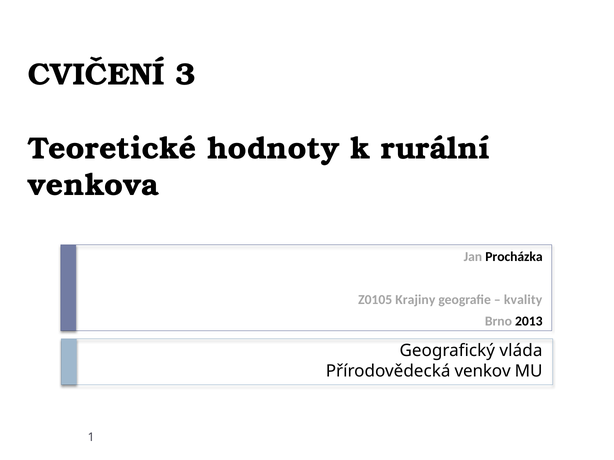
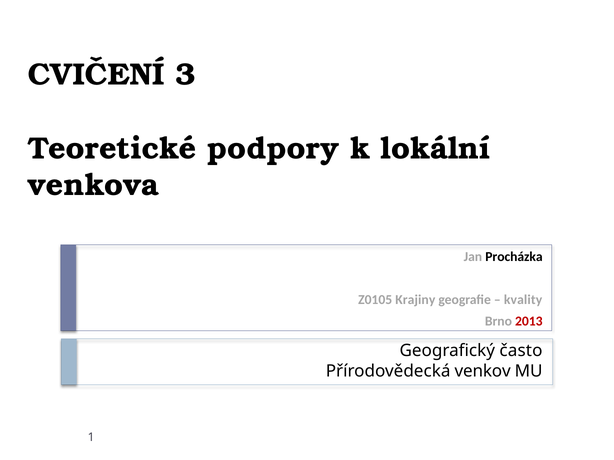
hodnoty: hodnoty -> podpory
rurální: rurální -> lokální
2013 colour: black -> red
vláda: vláda -> často
